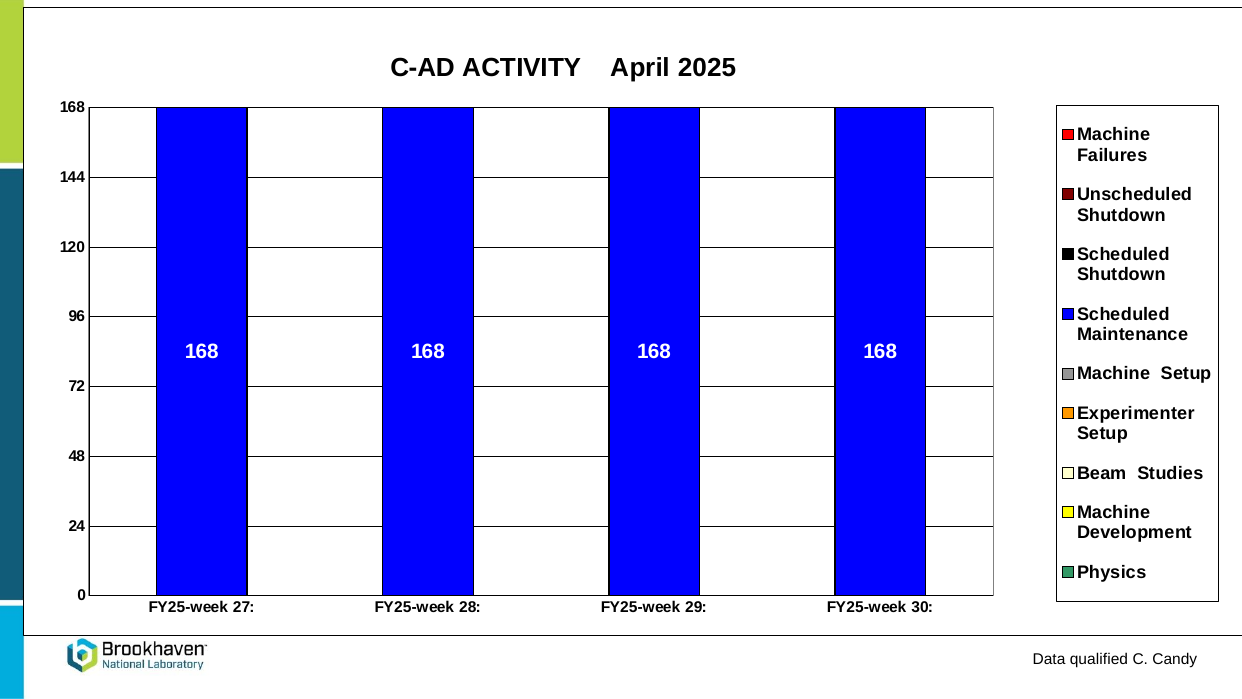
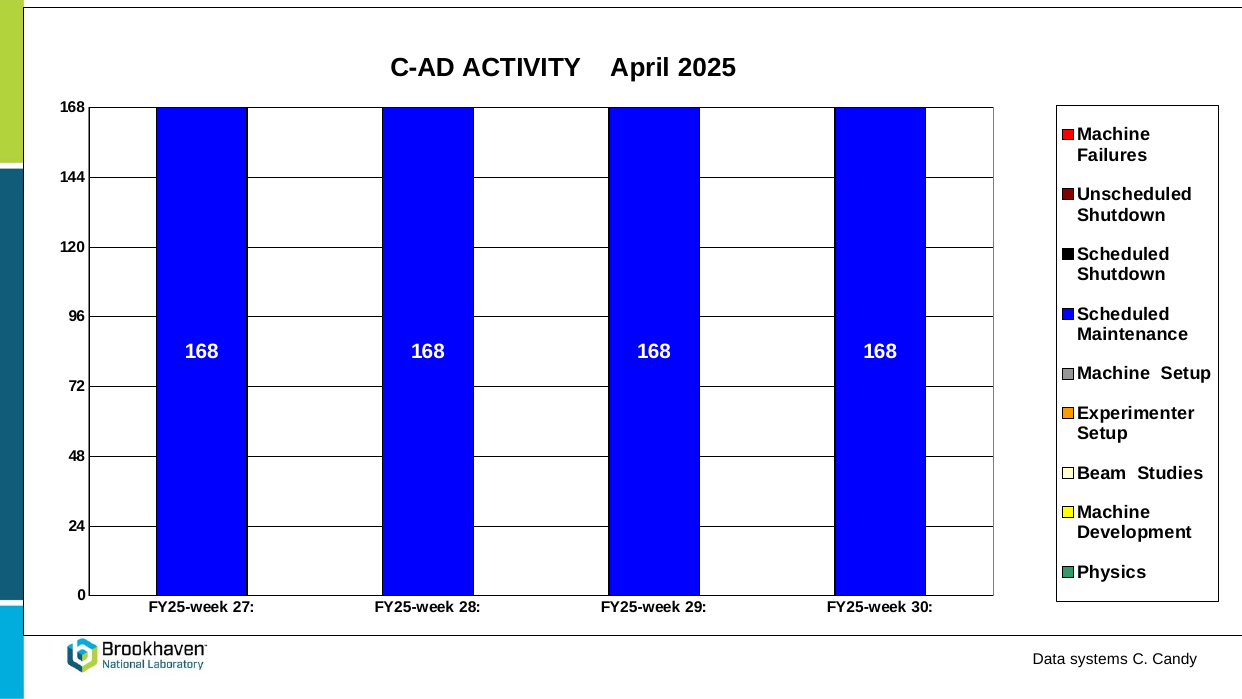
qualified: qualified -> systems
